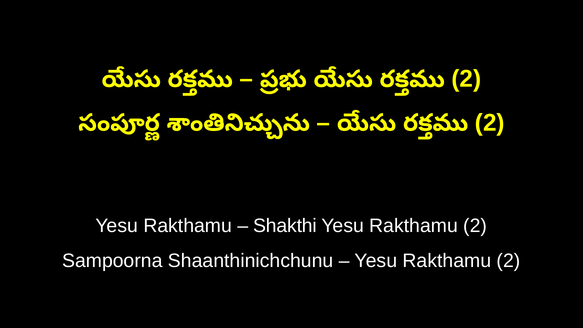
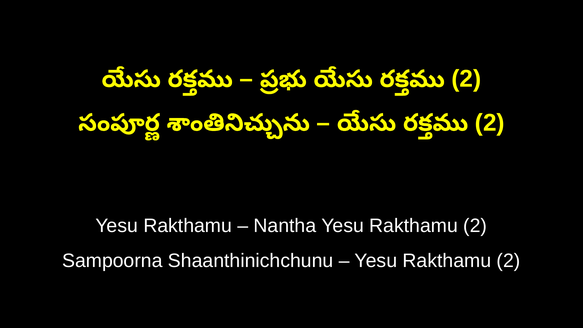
Shakthi: Shakthi -> Nantha
